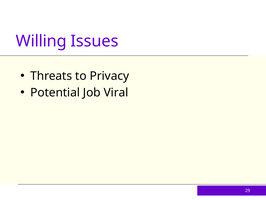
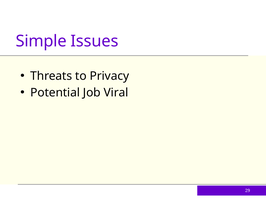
Willing: Willing -> Simple
